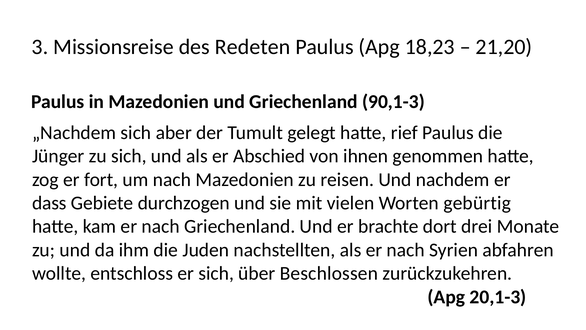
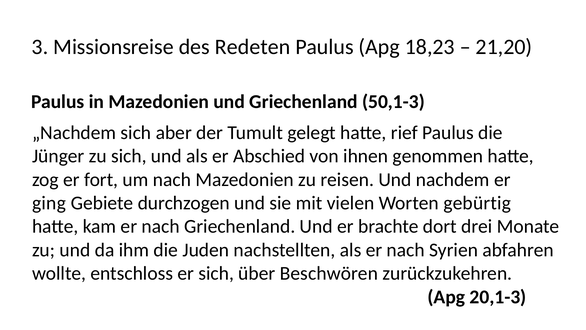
90,1-3: 90,1-3 -> 50,1-3
dass: dass -> ging
Beschlossen: Beschlossen -> Beschwören
